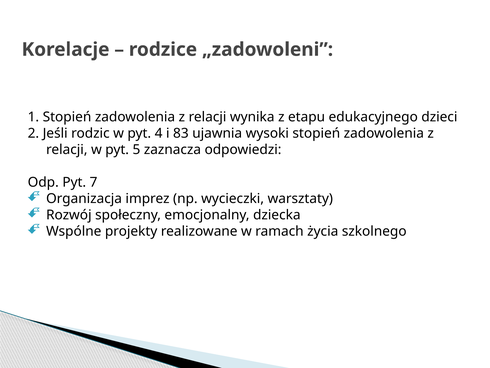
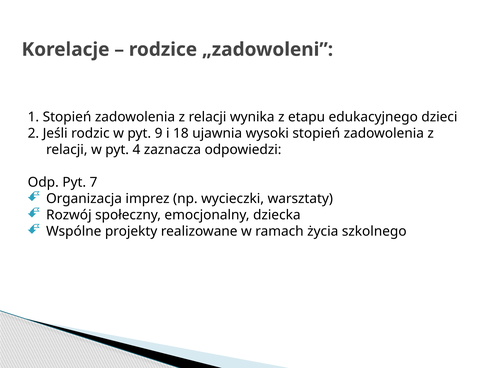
4: 4 -> 9
83: 83 -> 18
5: 5 -> 4
